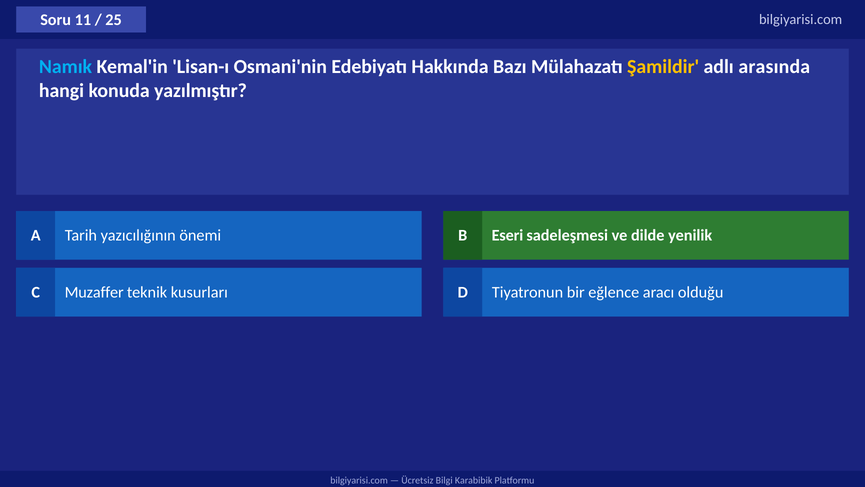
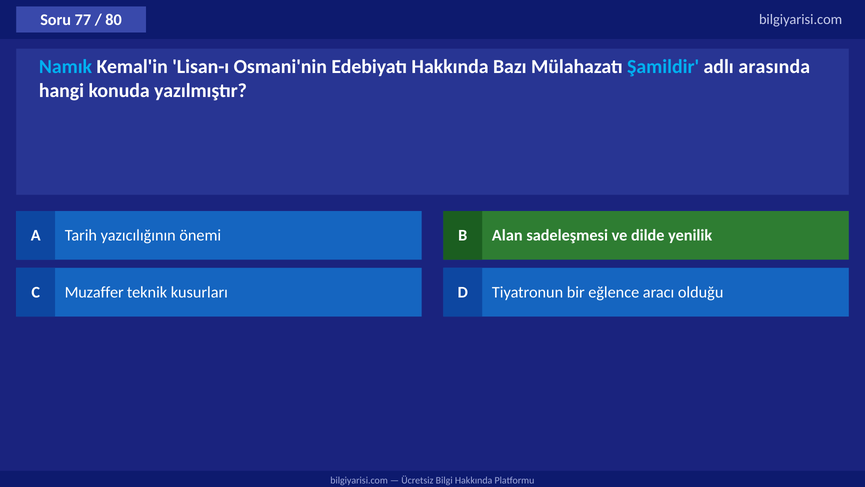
11: 11 -> 77
25: 25 -> 80
Şamildir colour: yellow -> light blue
Eseri: Eseri -> Alan
Bilgi Karabibik: Karabibik -> Hakkında
